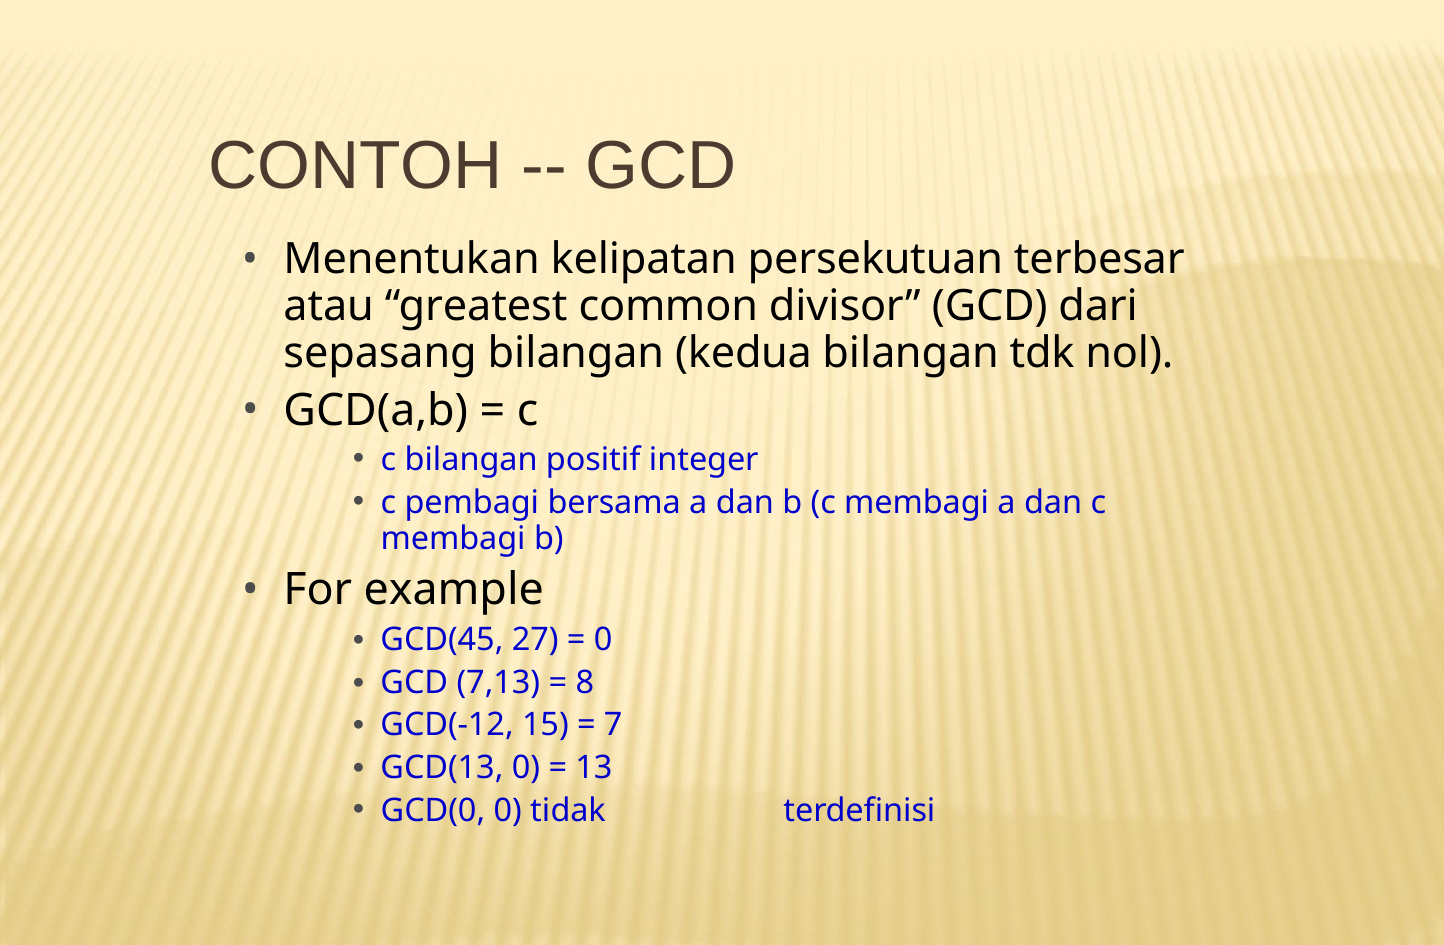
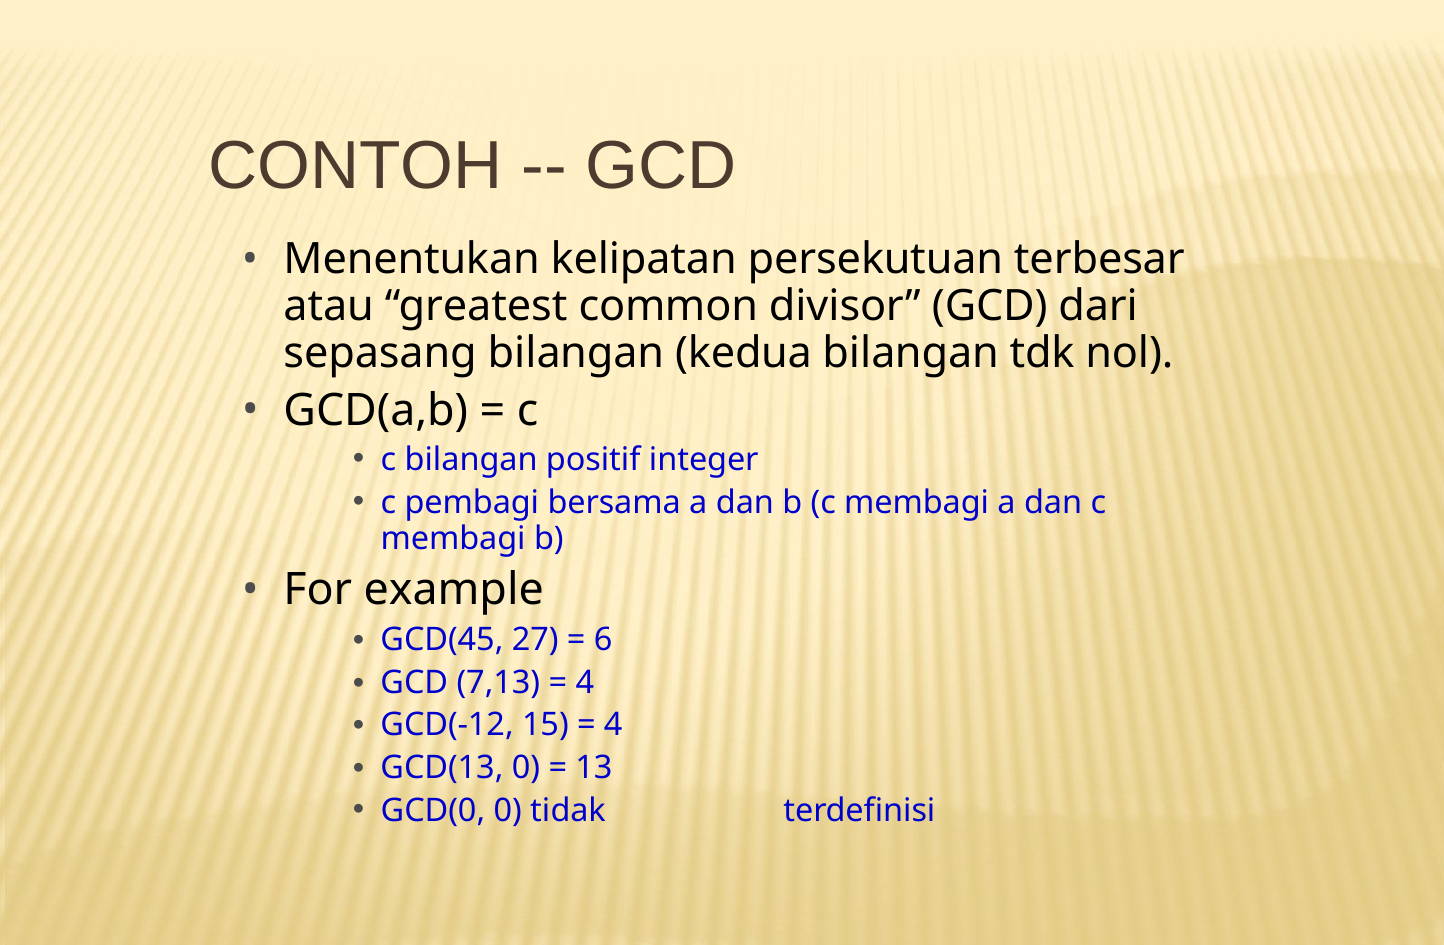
0 at (603, 640): 0 -> 6
8 at (585, 682): 8 -> 4
7 at (613, 725): 7 -> 4
